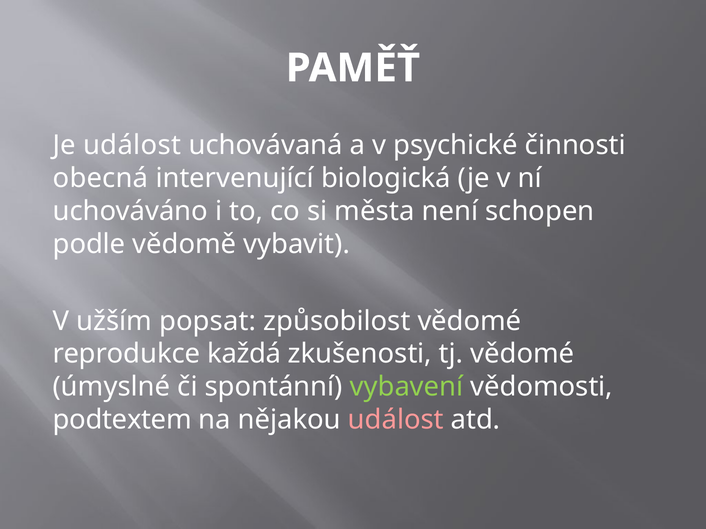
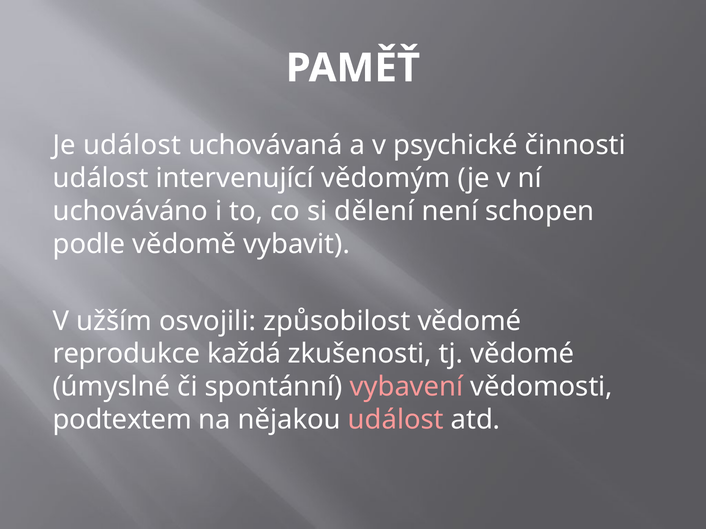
obecná at (101, 178): obecná -> událost
biologická: biologická -> vědomým
města: města -> dělení
popsat: popsat -> osvojili
vybavení colour: light green -> pink
